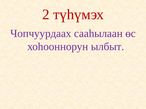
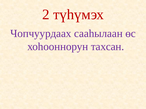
ылбыт: ылбыт -> тахсан
